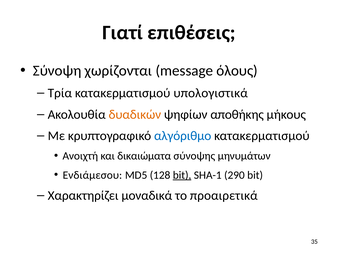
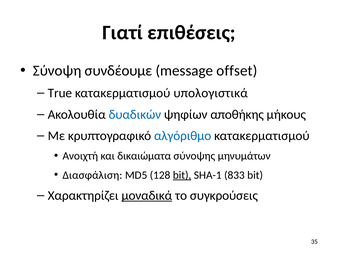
χωρίζονται: χωρίζονται -> συνδέουμε
όλους: όλους -> offset
Τρία: Τρία -> True
δυαδικών colour: orange -> blue
Ενδιάμεσου: Ενδιάμεσου -> Διασφάλιση
290: 290 -> 833
μοναδικά underline: none -> present
προαιρετικά: προαιρετικά -> συγκρούσεις
